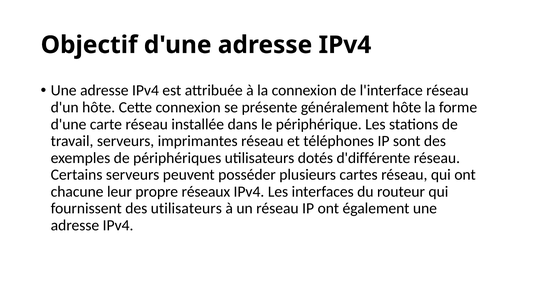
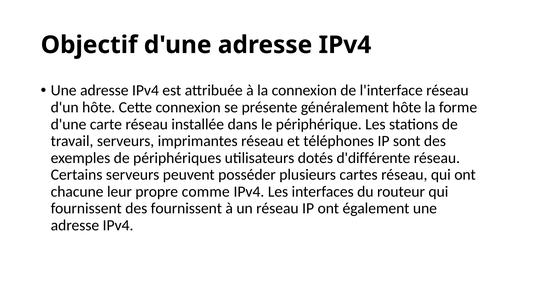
réseaux: réseaux -> comme
des utilisateurs: utilisateurs -> fournissent
